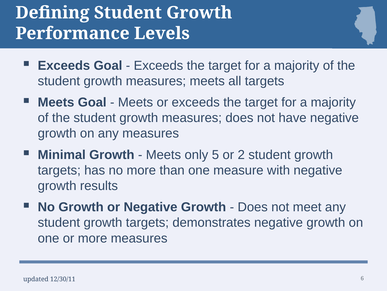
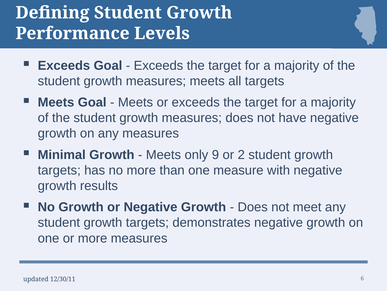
5: 5 -> 9
